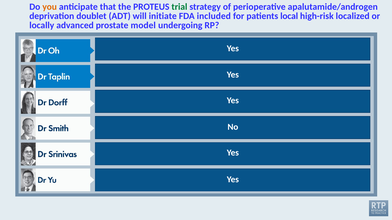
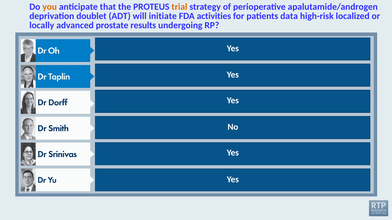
trial colour: green -> orange
included: included -> activities
local: local -> data
model: model -> results
